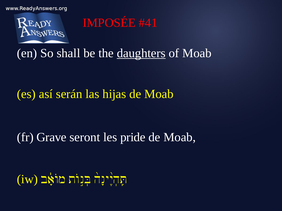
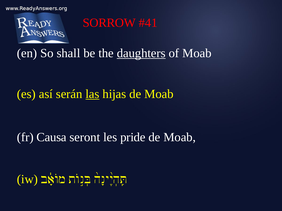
IMPOSÉE: IMPOSÉE -> SORROW
las underline: none -> present
Grave: Grave -> Causa
